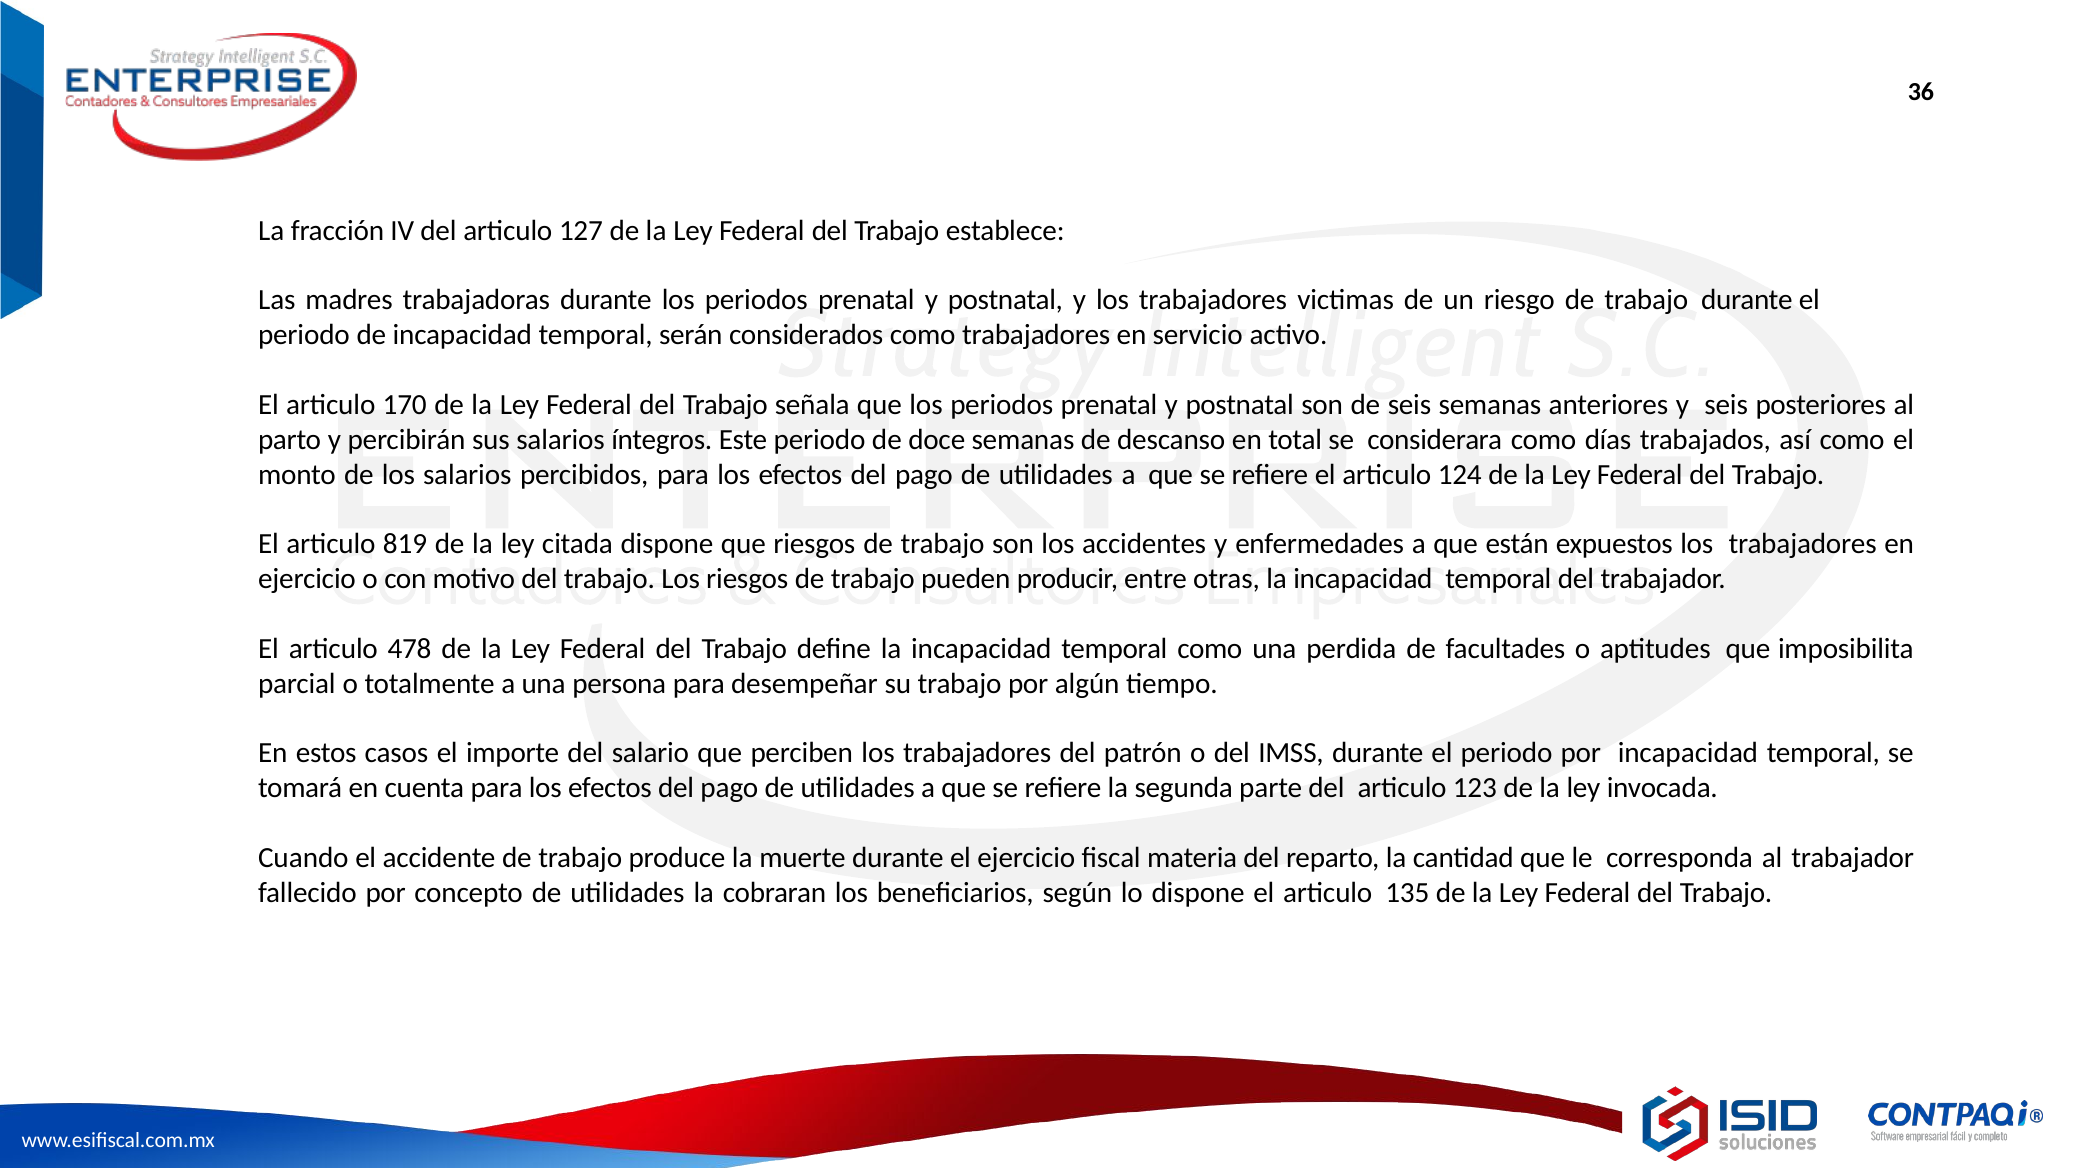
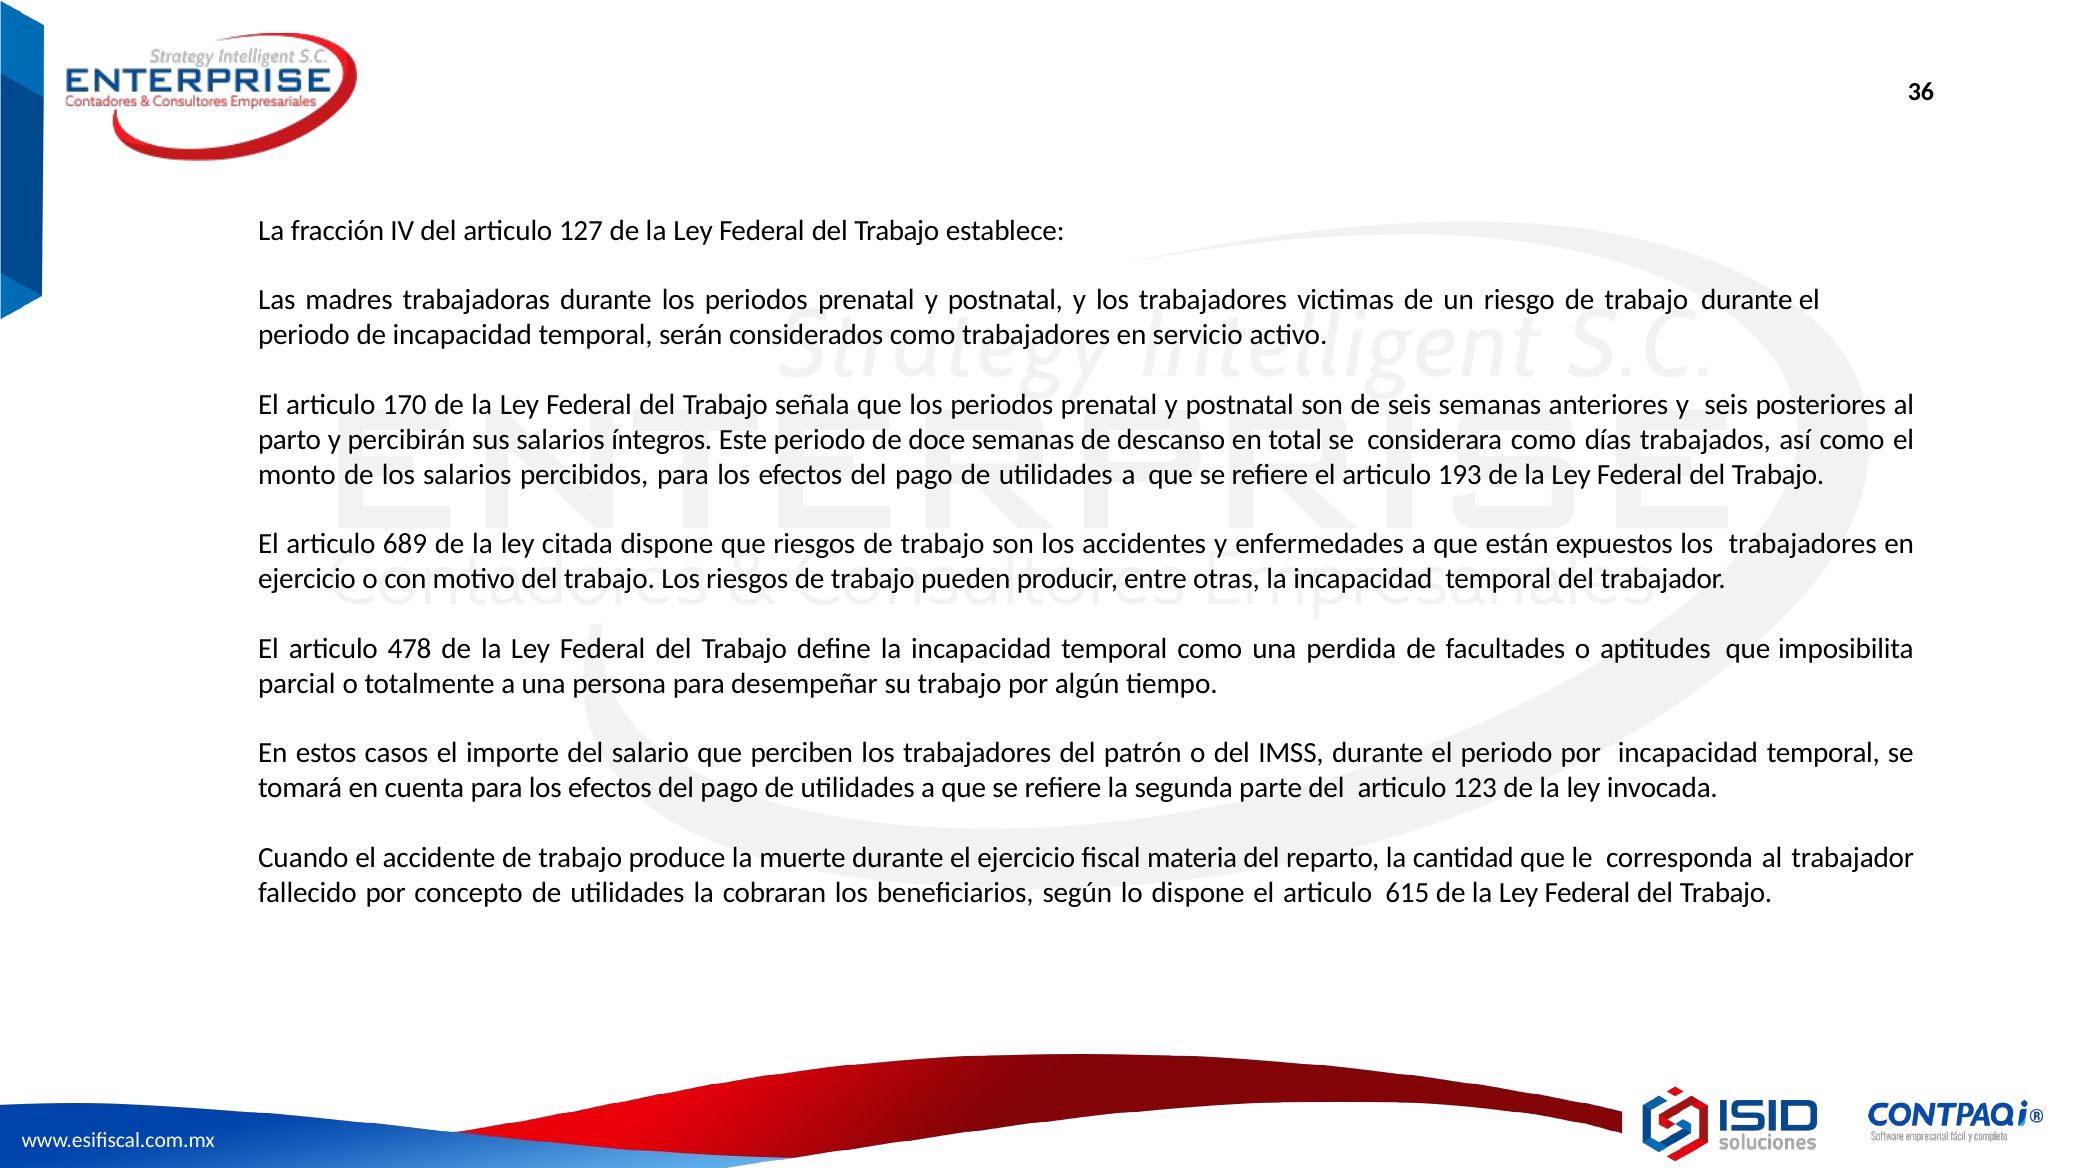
124: 124 -> 193
819: 819 -> 689
135: 135 -> 615
